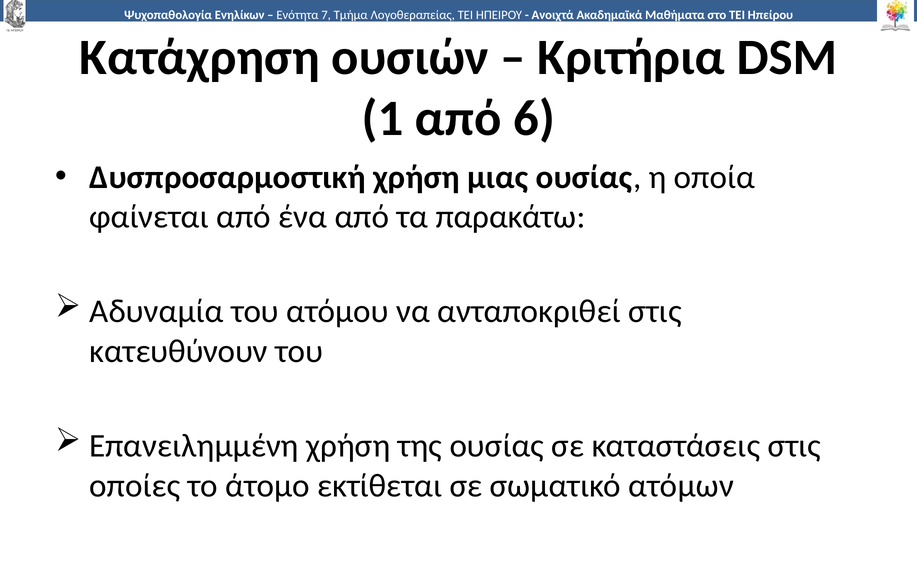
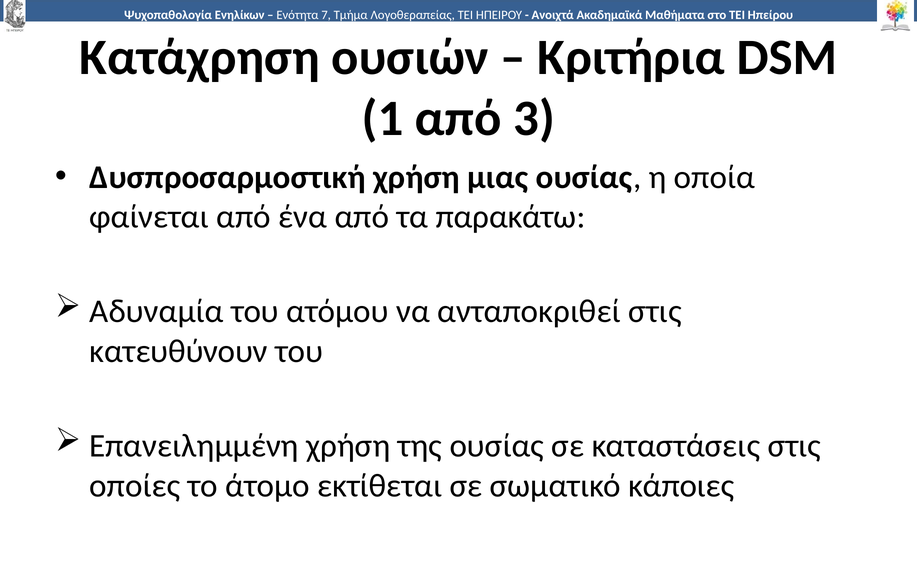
6: 6 -> 3
ατόμων: ατόμων -> κάποιες
